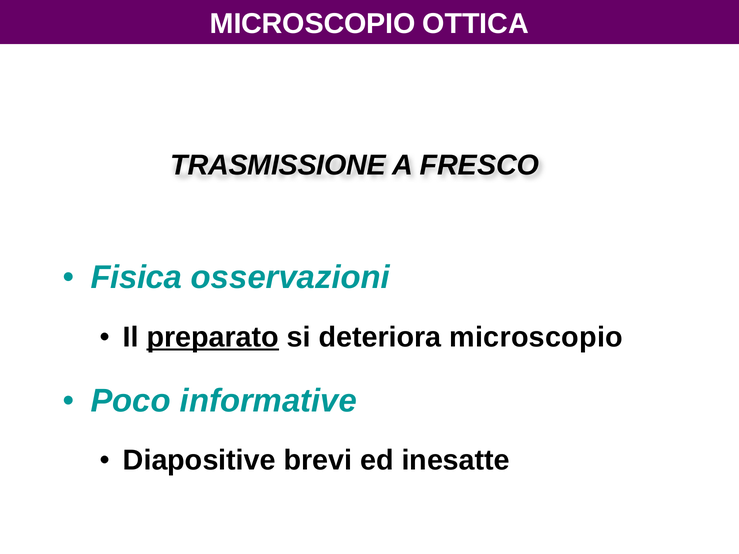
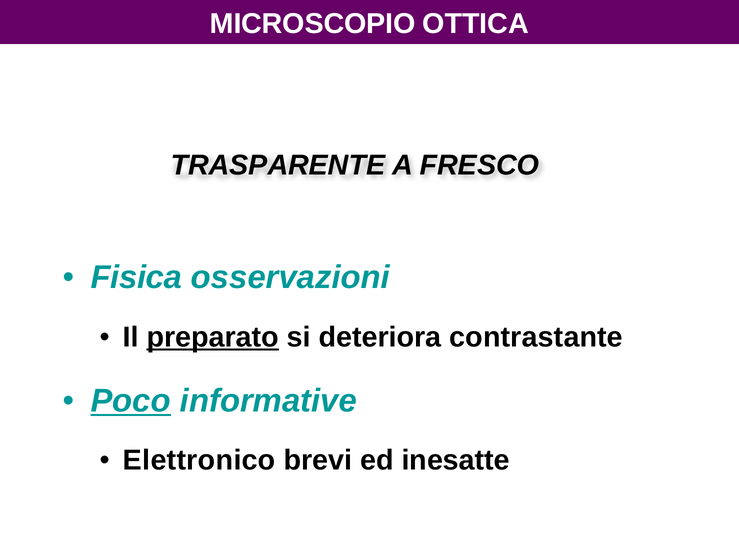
TRASMISSIONE: TRASMISSIONE -> TRASPARENTE
deteriora microscopio: microscopio -> contrastante
Poco underline: none -> present
Diapositive: Diapositive -> Elettronico
